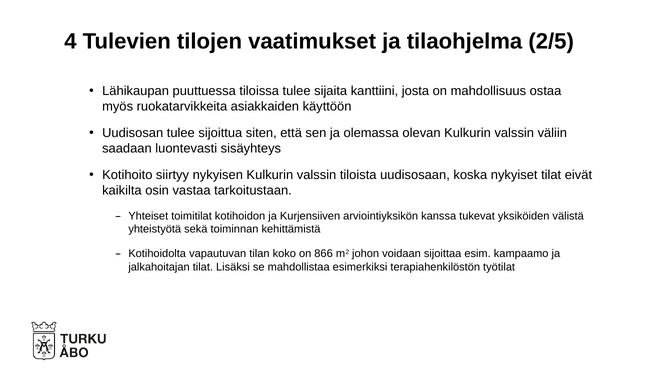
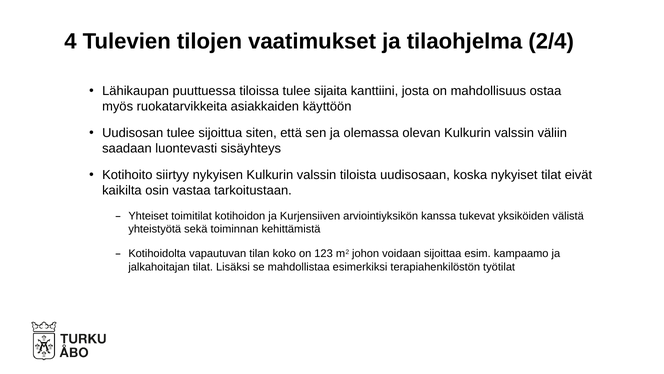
2/5: 2/5 -> 2/4
866: 866 -> 123
